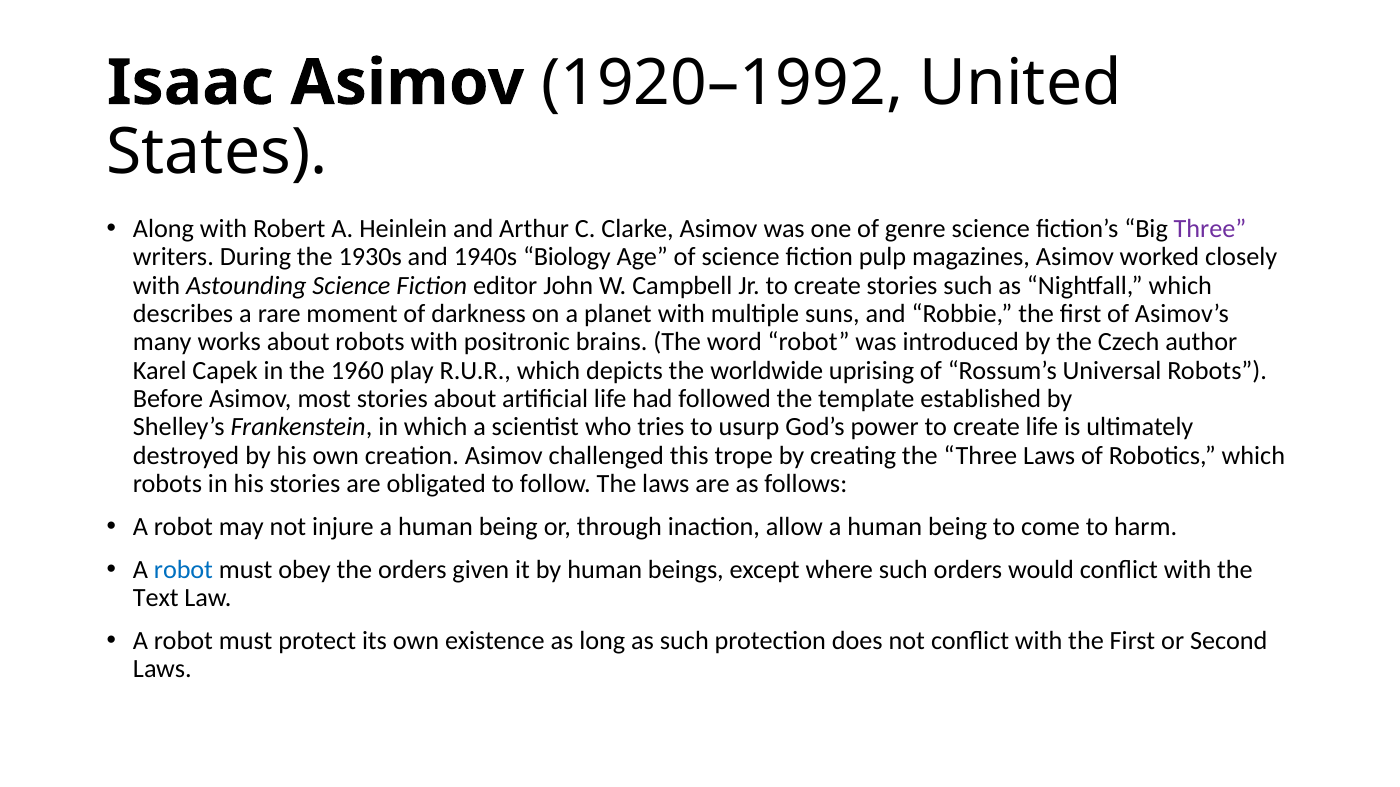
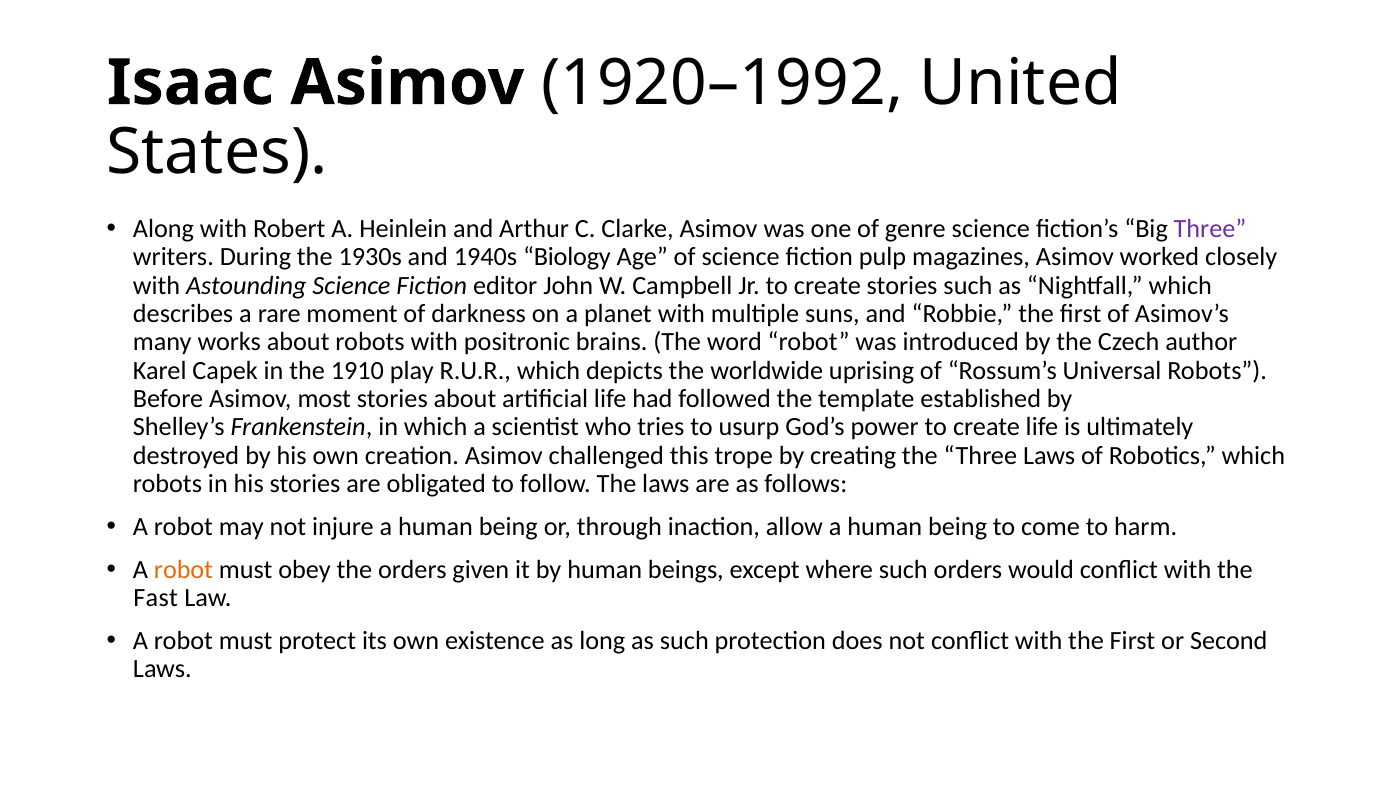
1960: 1960 -> 1910
robot at (183, 570) colour: blue -> orange
Text: Text -> Fast
